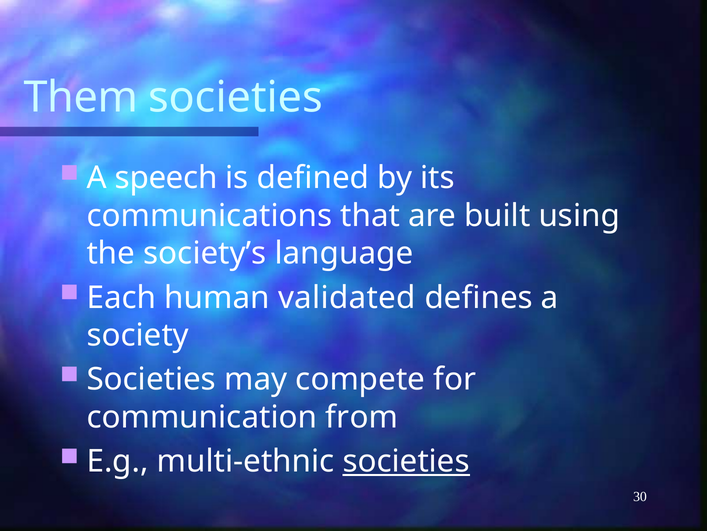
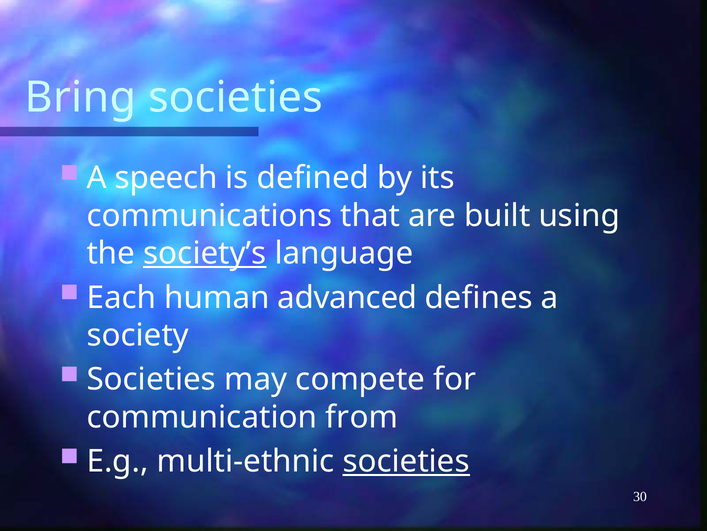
Them: Them -> Bring
society’s underline: none -> present
validated: validated -> advanced
